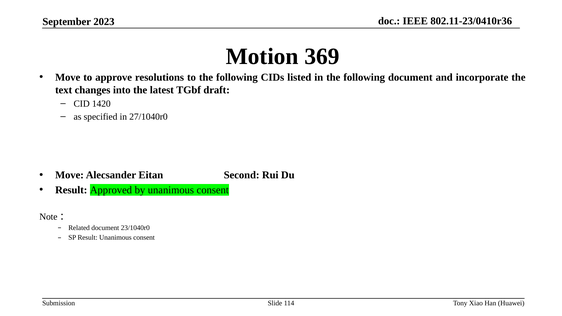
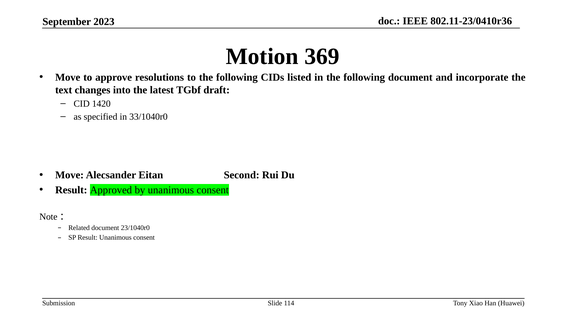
27/1040r0: 27/1040r0 -> 33/1040r0
